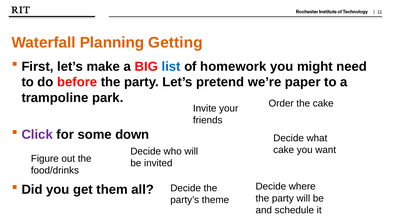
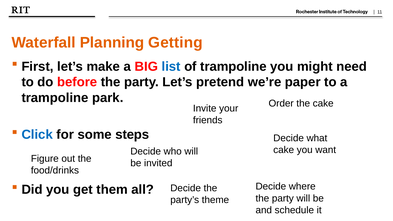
of homework: homework -> trampoline
Click colour: purple -> blue
down: down -> steps
